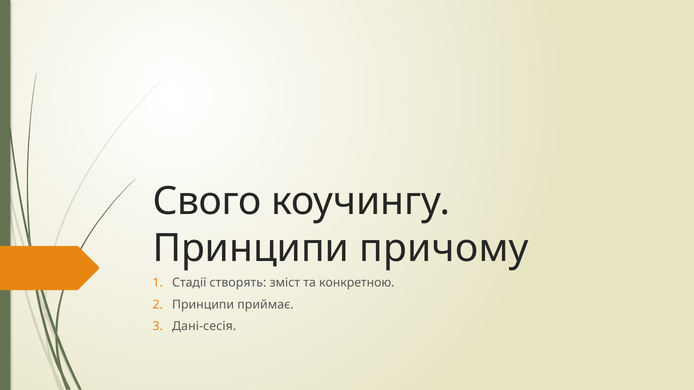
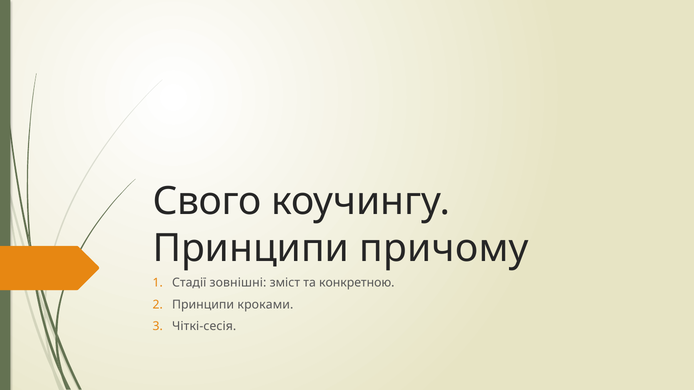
створять: створять -> зовнішні
приймає: приймає -> кроками
Дані-сесія: Дані-сесія -> Чіткі-сесія
